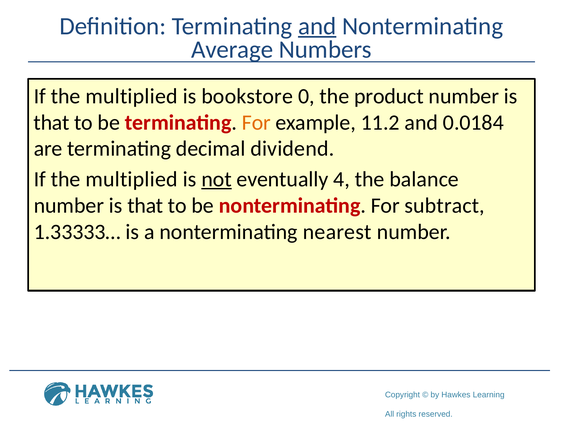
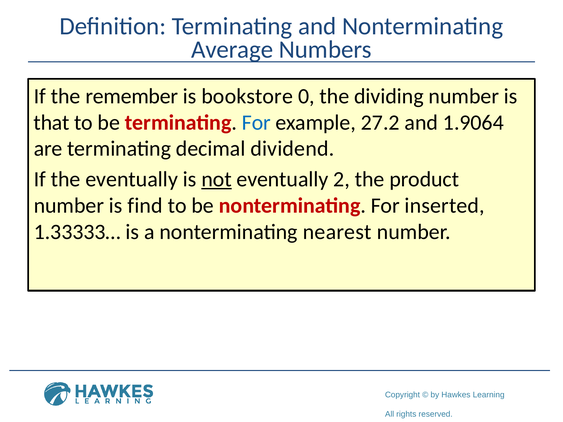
and at (317, 26) underline: present -> none
multiplied at (132, 96): multiplied -> remember
product: product -> dividing
For at (256, 123) colour: orange -> blue
11.2: 11.2 -> 27.2
0.0184: 0.0184 -> 1.9064
multiplied at (132, 180): multiplied -> eventually
4: 4 -> 2
balance: balance -> product
that at (145, 206): that -> find
subtract: subtract -> inserted
